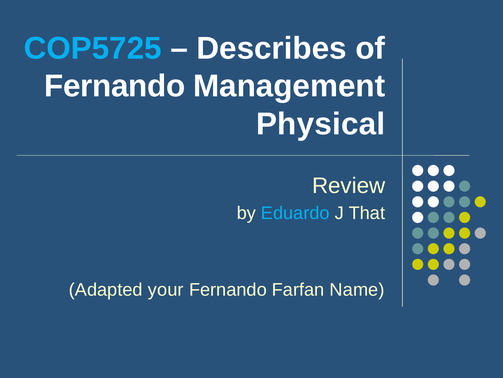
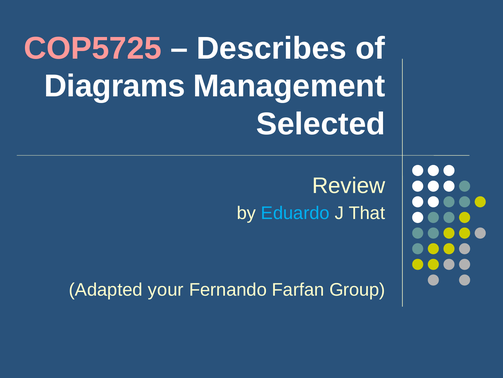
COP5725 colour: light blue -> pink
Fernando at (115, 86): Fernando -> Diagrams
Physical: Physical -> Selected
Name: Name -> Group
